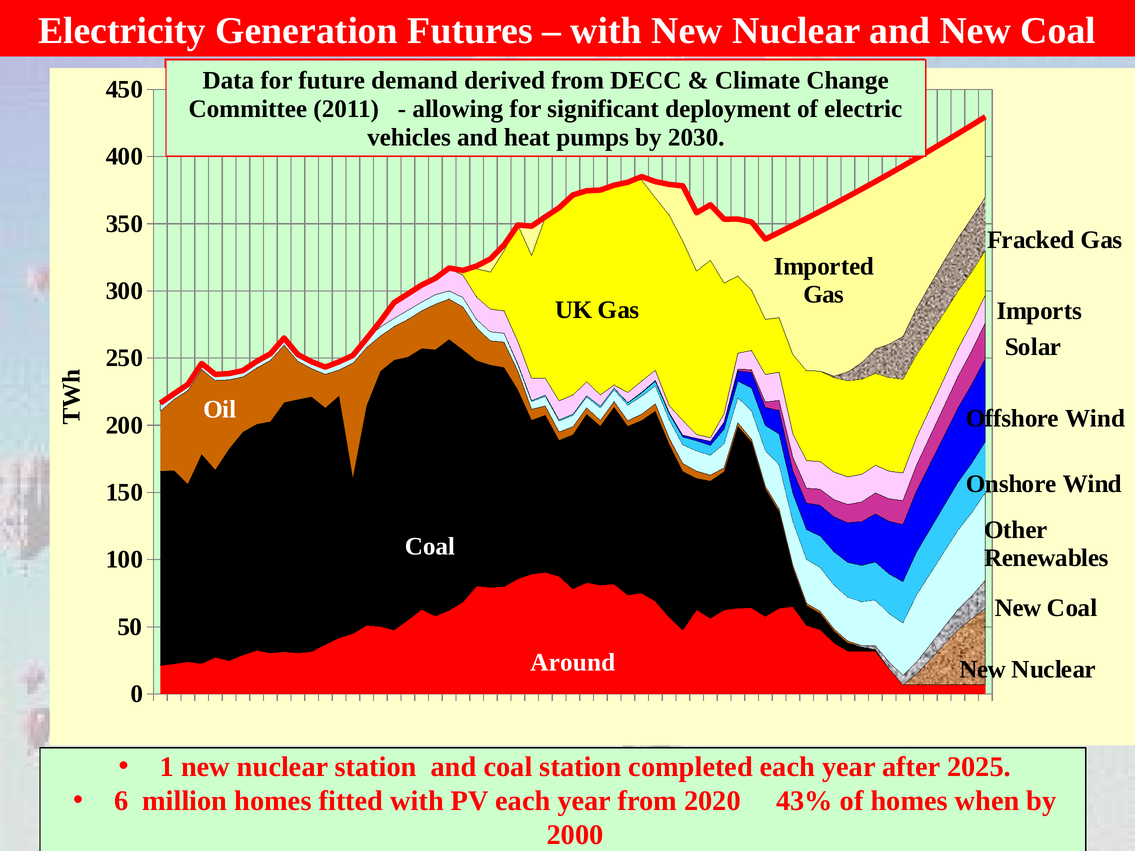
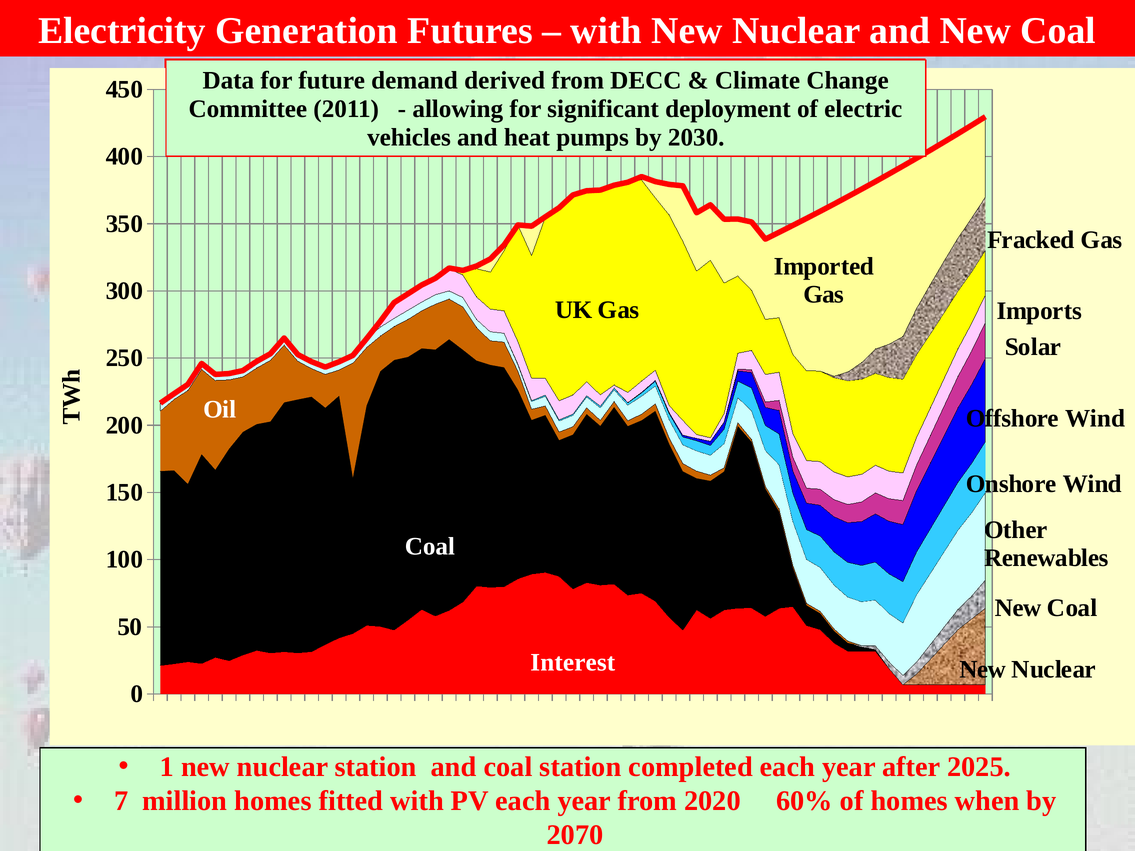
Around: Around -> Interest
6: 6 -> 7
43%: 43% -> 60%
2000: 2000 -> 2070
